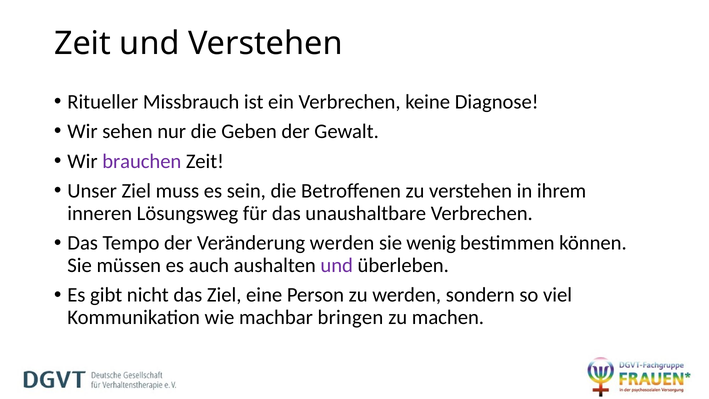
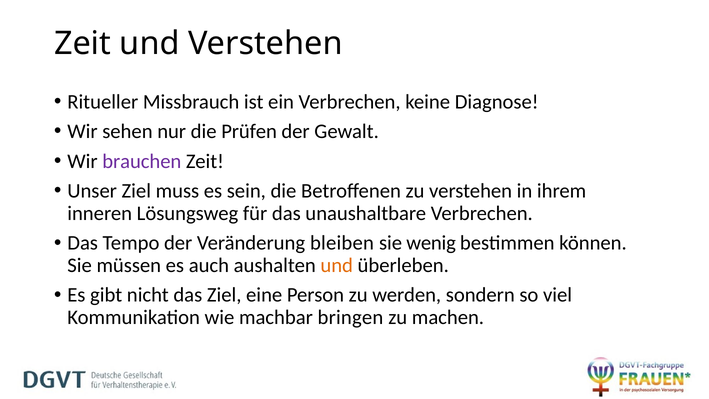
Geben: Geben -> Prüfen
Veränderung werden: werden -> bleiben
und at (337, 265) colour: purple -> orange
